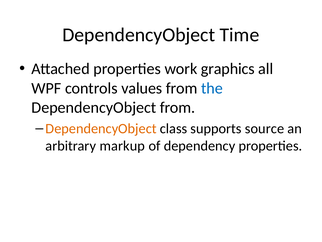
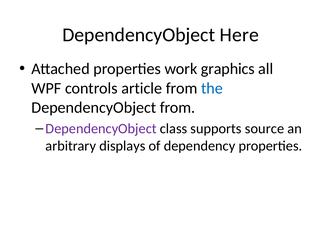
Time: Time -> Here
values: values -> article
DependencyObject at (101, 128) colour: orange -> purple
markup: markup -> displays
